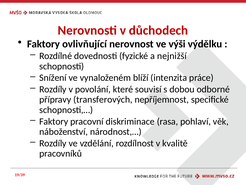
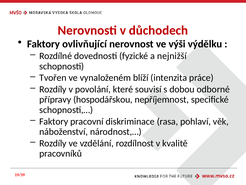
Snížení: Snížení -> Tvořen
transferových: transferových -> hospodářskou
